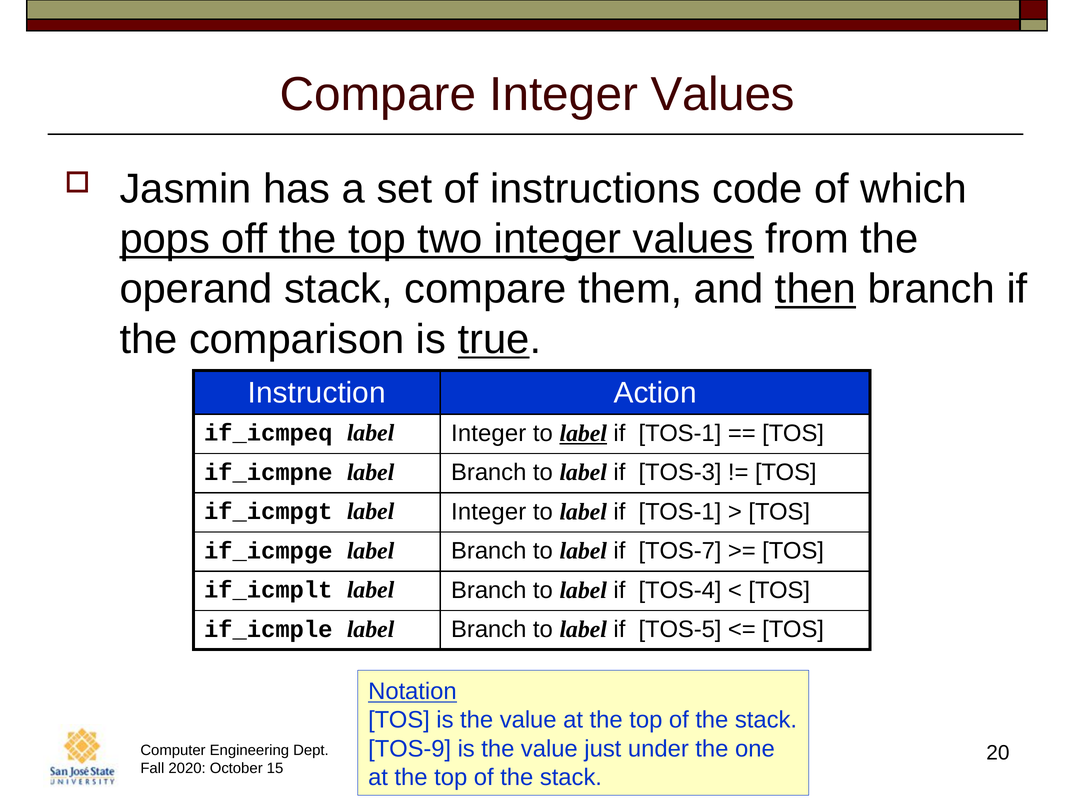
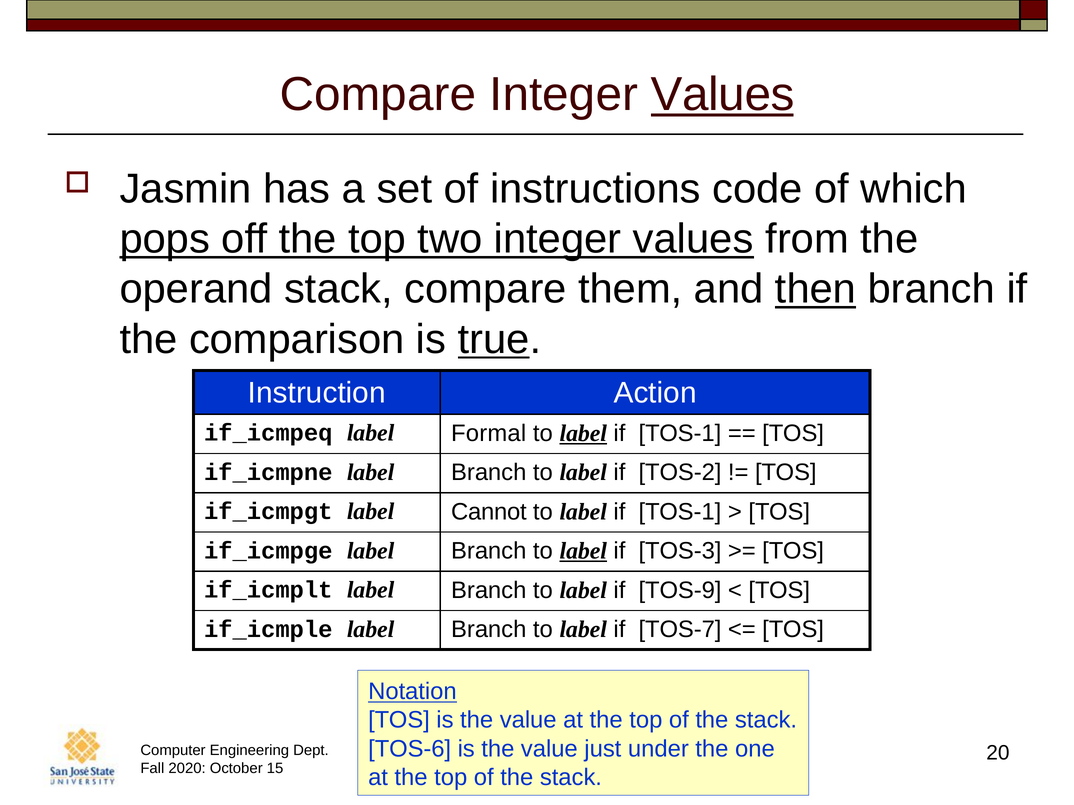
Values at (723, 95) underline: none -> present
Integer at (489, 434): Integer -> Formal
TOS-3: TOS-3 -> TOS-2
Integer at (489, 512): Integer -> Cannot
label at (583, 551) underline: none -> present
TOS-7: TOS-7 -> TOS-3
TOS-4: TOS-4 -> TOS-9
TOS-5: TOS-5 -> TOS-7
TOS-9: TOS-9 -> TOS-6
